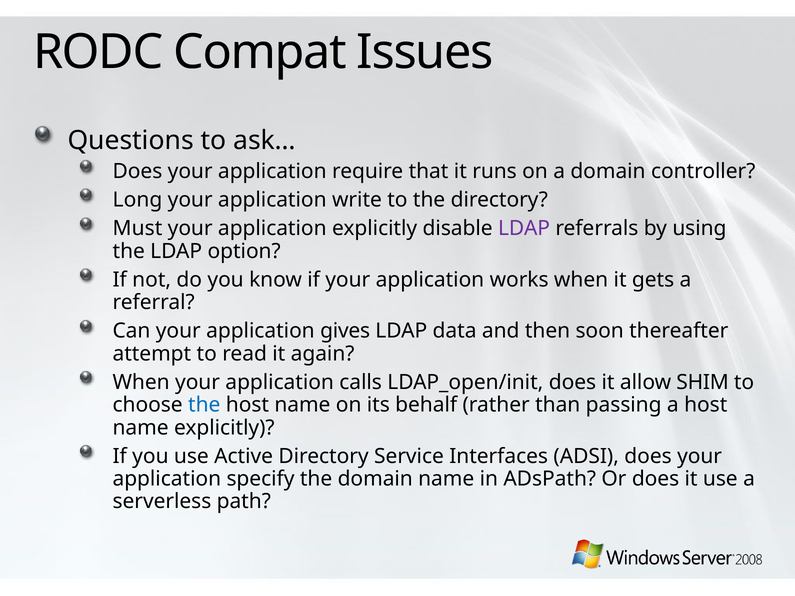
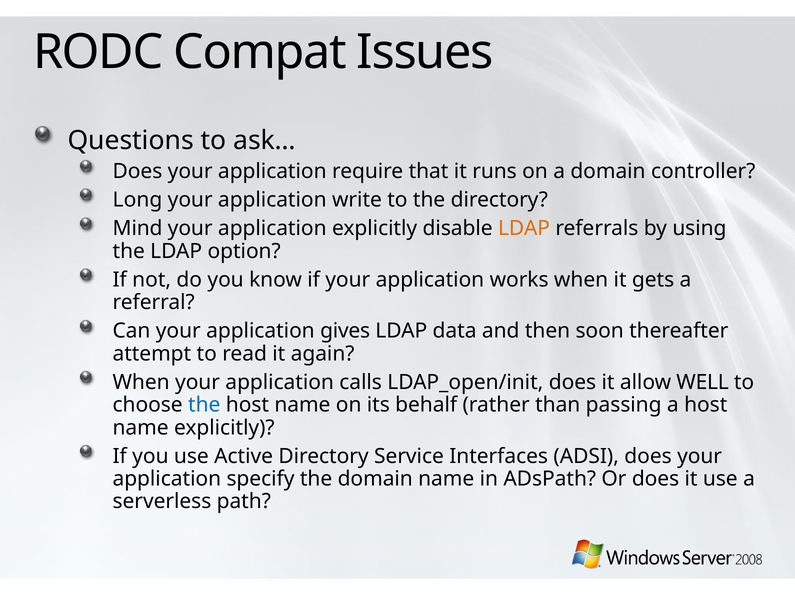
Must: Must -> Mind
LDAP at (524, 229) colour: purple -> orange
SHIM: SHIM -> WELL
